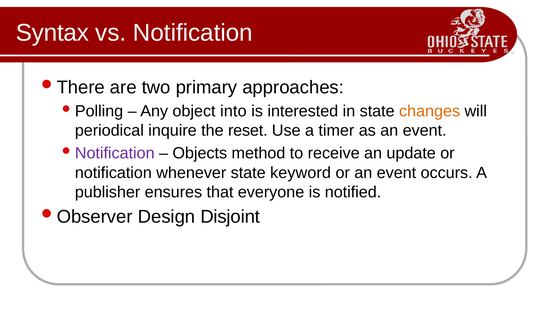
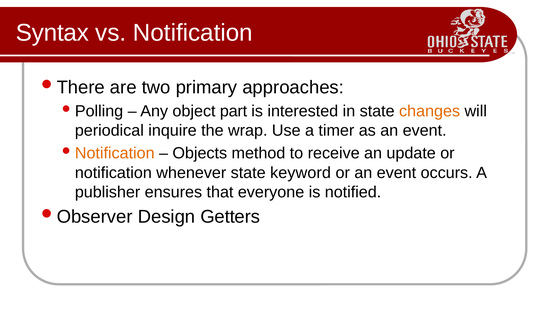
into: into -> part
reset: reset -> wrap
Notification at (115, 153) colour: purple -> orange
Disjoint: Disjoint -> Getters
